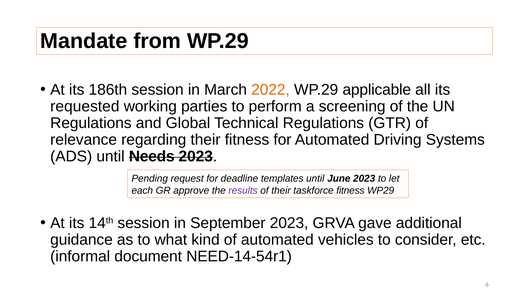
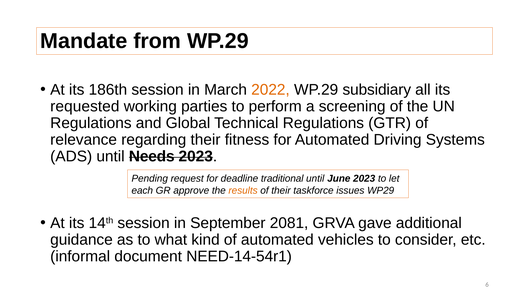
applicable: applicable -> subsidiary
templates: templates -> traditional
results colour: purple -> orange
taskforce fitness: fitness -> issues
September 2023: 2023 -> 2081
